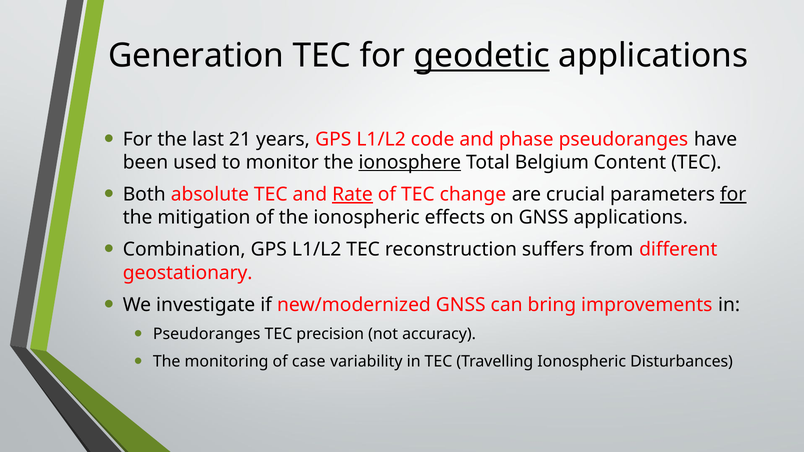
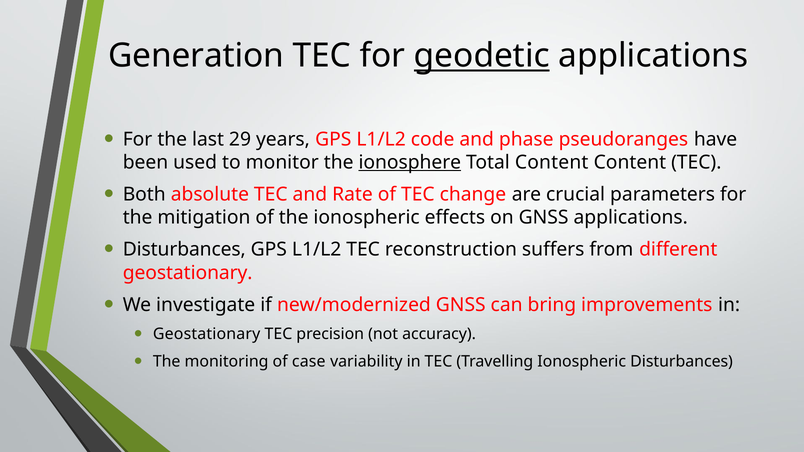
21: 21 -> 29
Total Belgium: Belgium -> Content
Rate underline: present -> none
for at (733, 195) underline: present -> none
Combination at (184, 250): Combination -> Disturbances
Pseudoranges at (207, 334): Pseudoranges -> Geostationary
